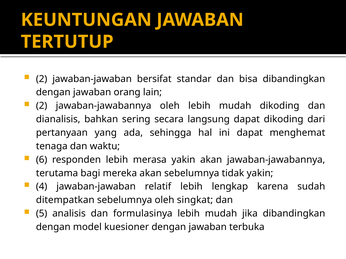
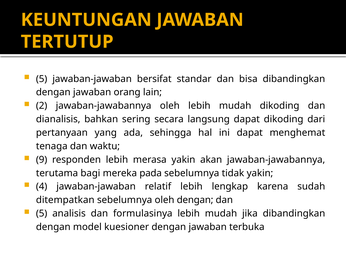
2 at (42, 79): 2 -> 5
6: 6 -> 9
mereka akan: akan -> pada
oleh singkat: singkat -> dengan
